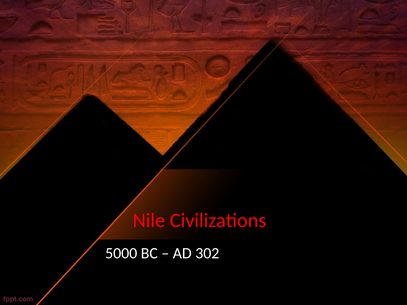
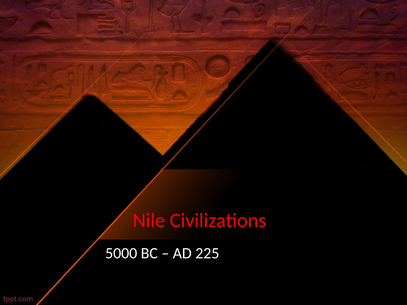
302: 302 -> 225
